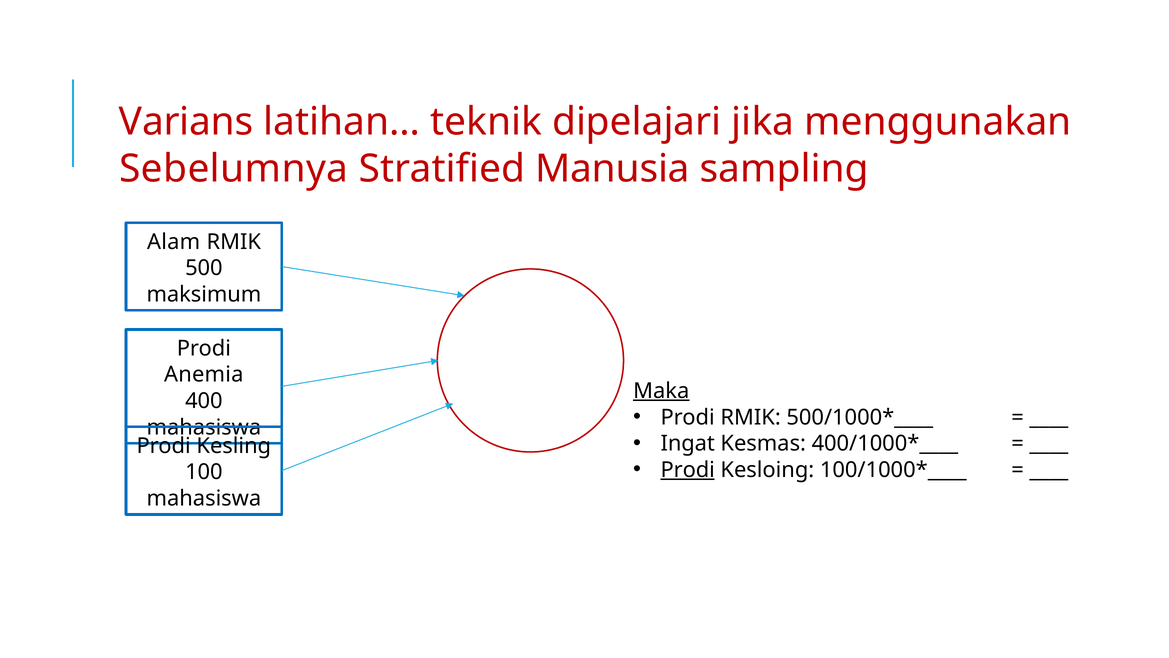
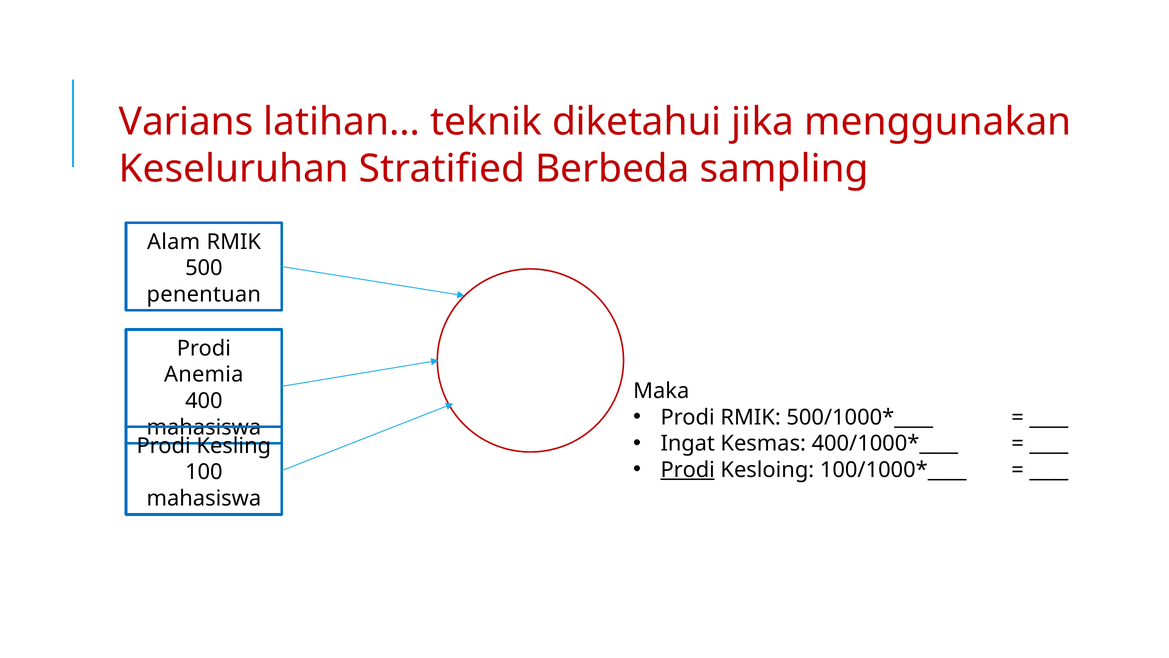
dipelajari: dipelajari -> diketahui
Sebelumnya: Sebelumnya -> Keseluruhan
Manusia: Manusia -> Berbeda
maksimum: maksimum -> penentuan
Maka underline: present -> none
